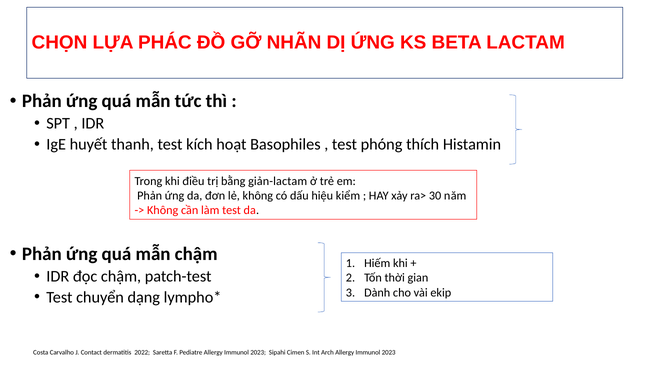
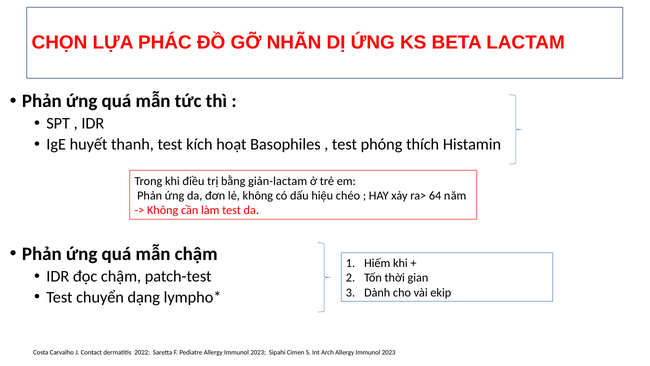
kiểm: kiểm -> chéo
30: 30 -> 64
